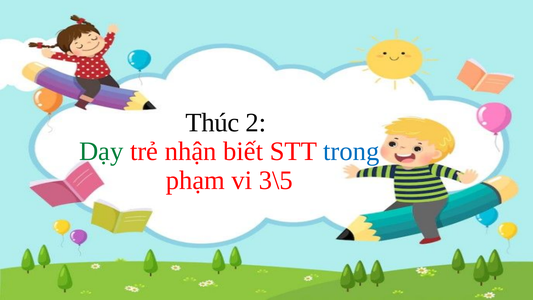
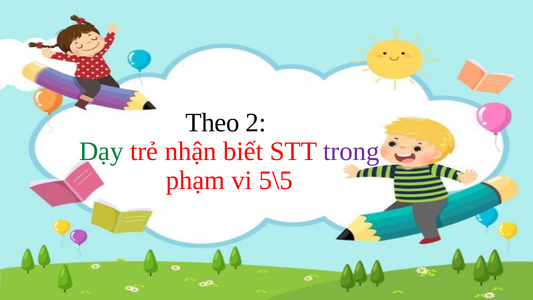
Thúc: Thúc -> Theo
trong colour: blue -> purple
3\5: 3\5 -> 5\5
